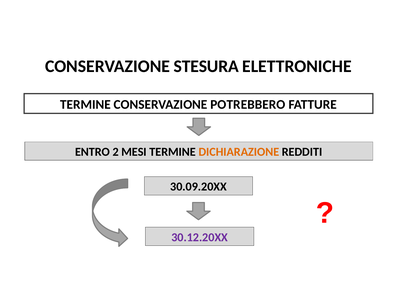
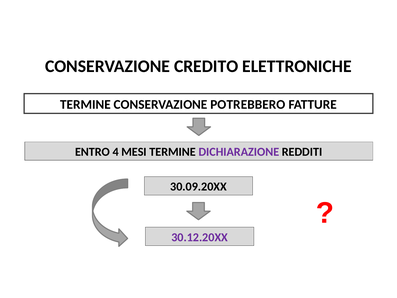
STESURA: STESURA -> CREDITO
2: 2 -> 4
DICHIARAZIONE colour: orange -> purple
